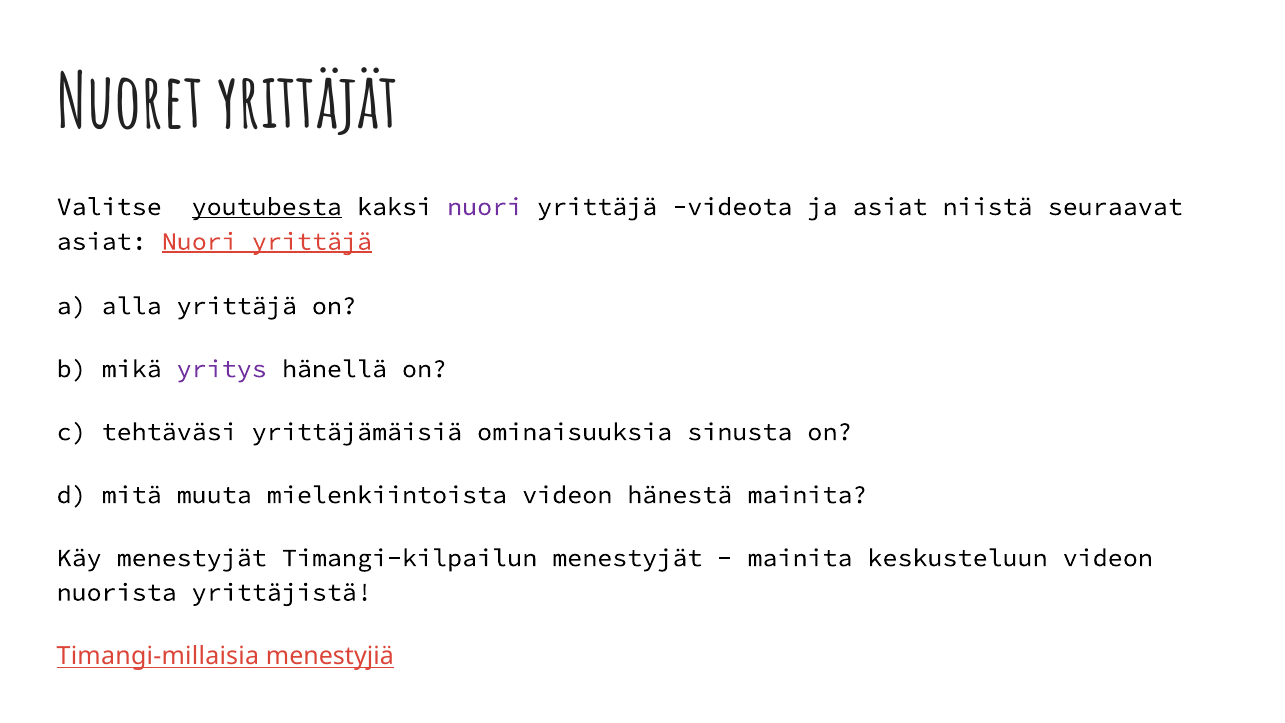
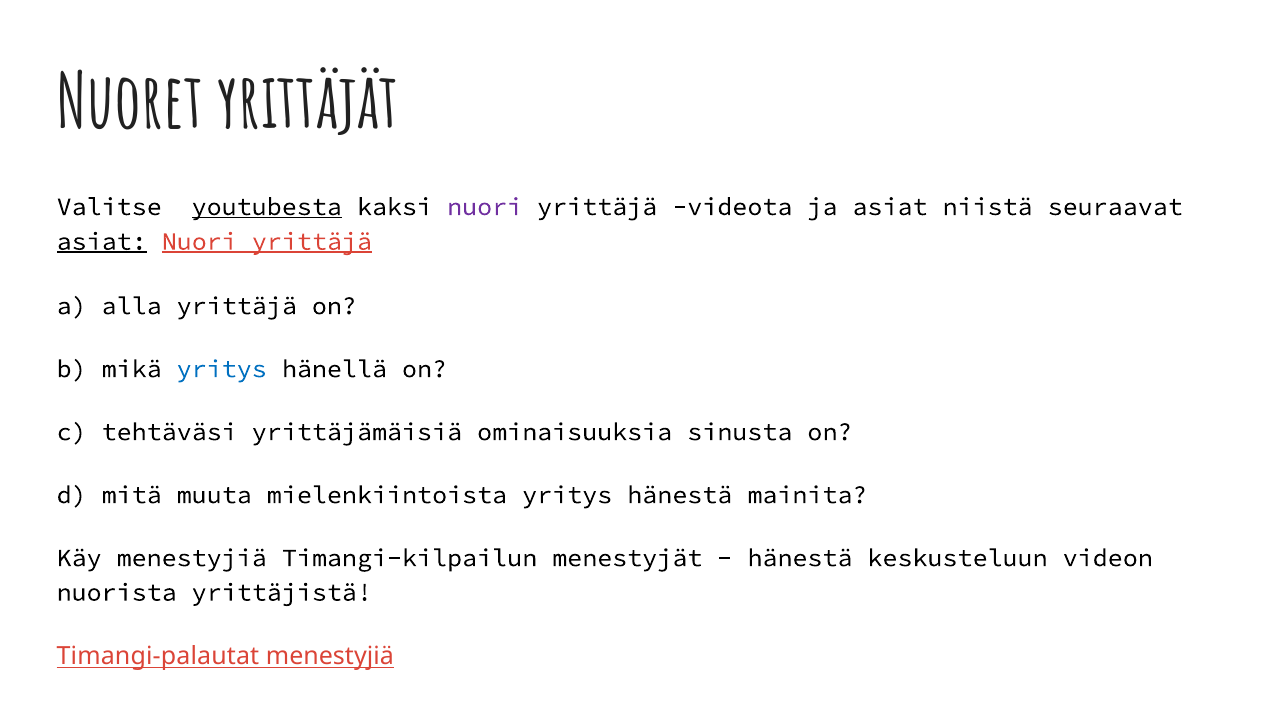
asiat at (102, 241) underline: none -> present
yritys at (222, 369) colour: purple -> blue
mielenkiintoista videon: videon -> yritys
Käy menestyjät: menestyjät -> menestyjiä
mainita at (800, 558): mainita -> hänestä
Timangi-millaisia: Timangi-millaisia -> Timangi-palautat
